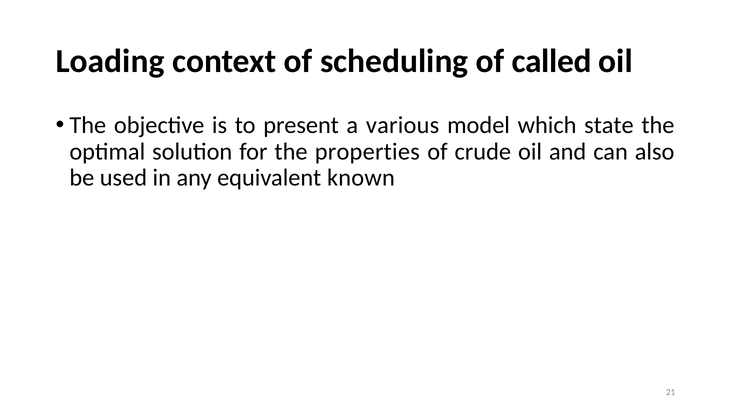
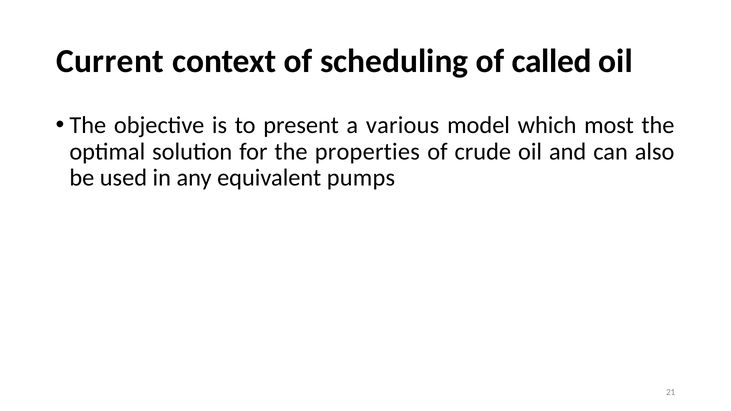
Loading: Loading -> Current
state: state -> most
known: known -> pumps
